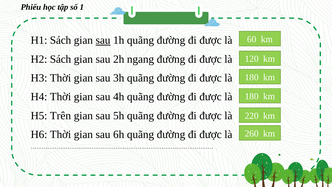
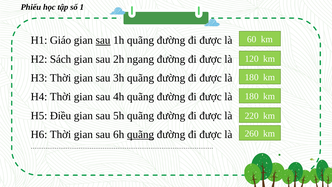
H1 Sách: Sách -> Giáo
Trên: Trên -> Điều
quãng at (141, 134) underline: none -> present
